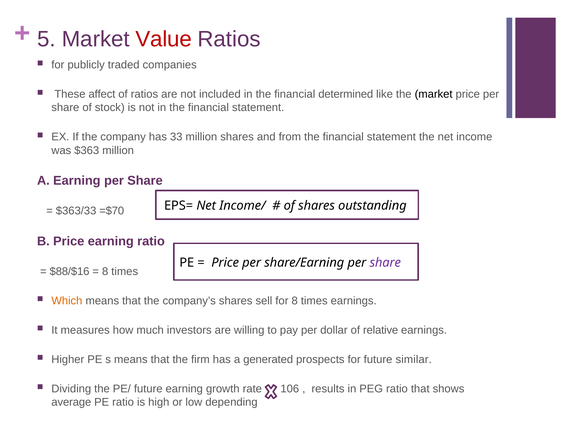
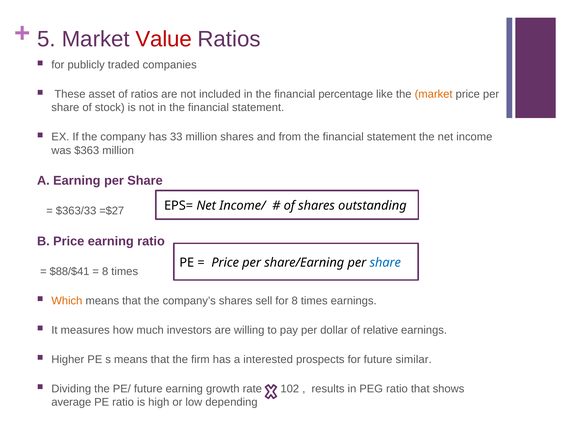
affect: affect -> asset
determined: determined -> percentage
market at (434, 94) colour: black -> orange
=$70: =$70 -> =$27
share at (385, 263) colour: purple -> blue
$88/$16: $88/$16 -> $88/$41
generated: generated -> interested
106: 106 -> 102
